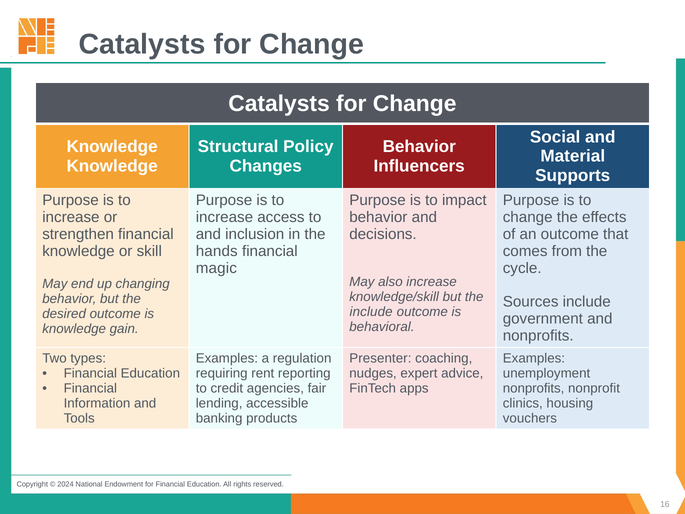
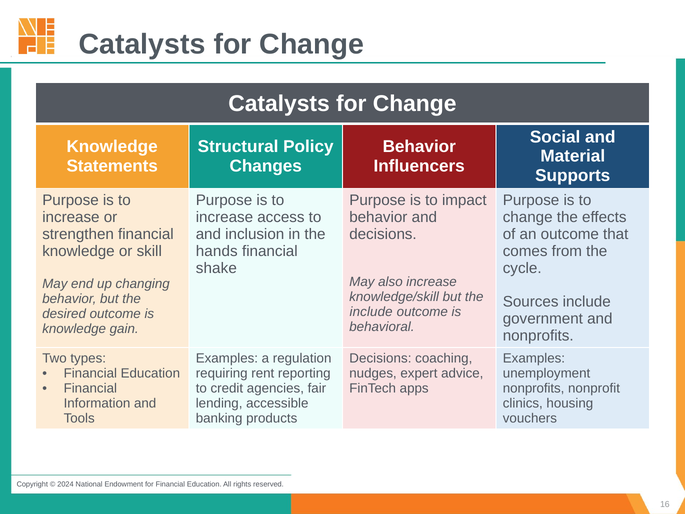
Knowledge at (112, 166): Knowledge -> Statements
magic: magic -> shake
Presenter at (380, 358): Presenter -> Decisions
